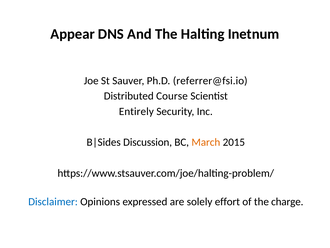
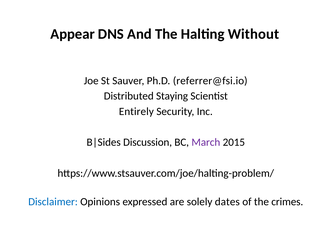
Inetnum: Inetnum -> Without
Course: Course -> Staying
March colour: orange -> purple
effort: effort -> dates
charge: charge -> crimes
